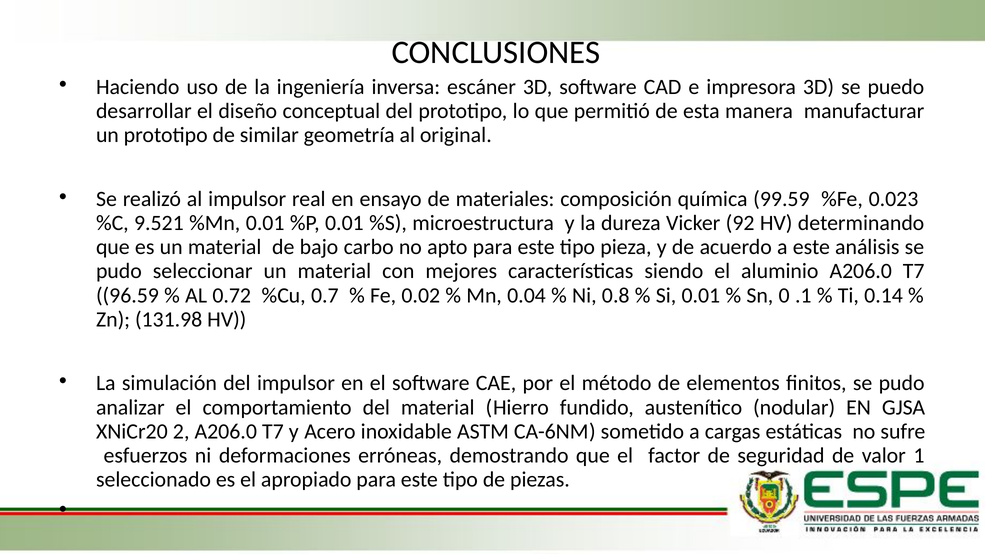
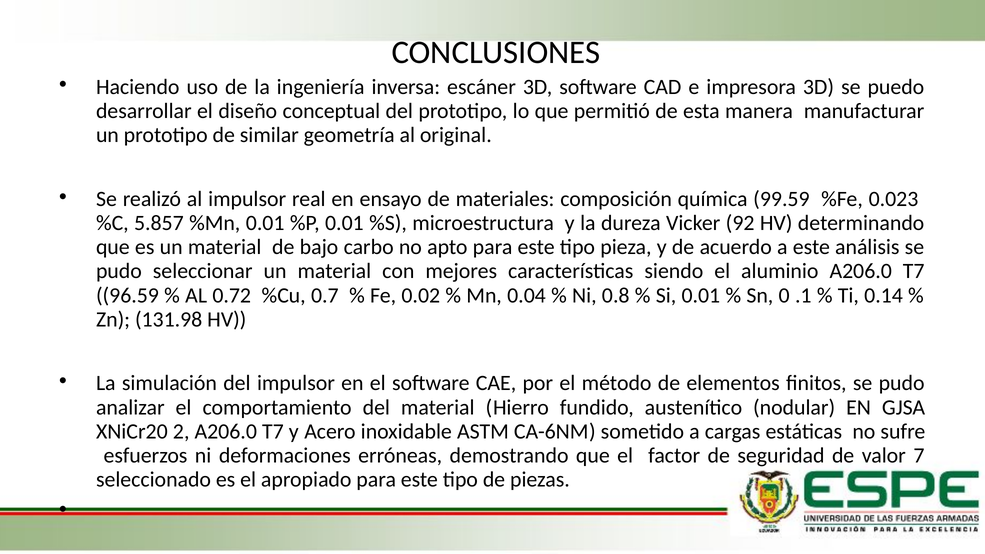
9.521: 9.521 -> 5.857
1: 1 -> 7
